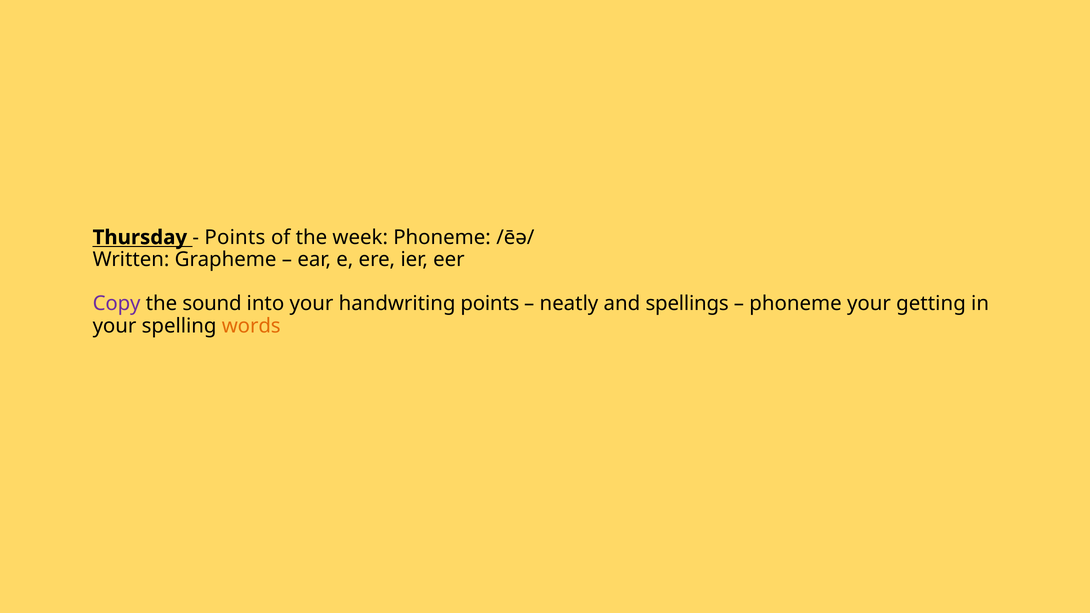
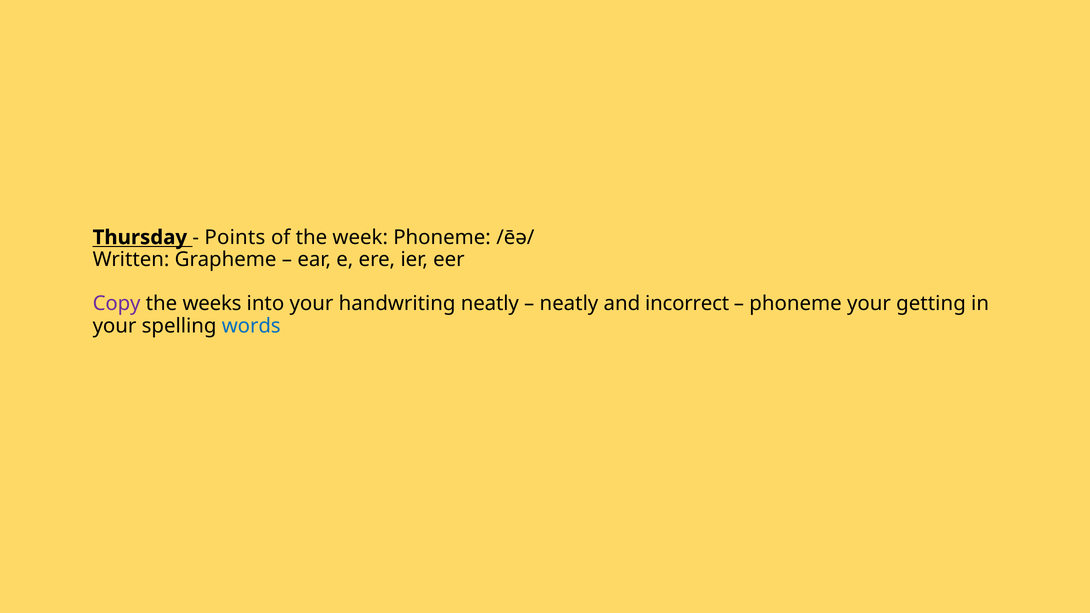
sound: sound -> weeks
handwriting points: points -> neatly
spellings: spellings -> incorrect
words colour: orange -> blue
